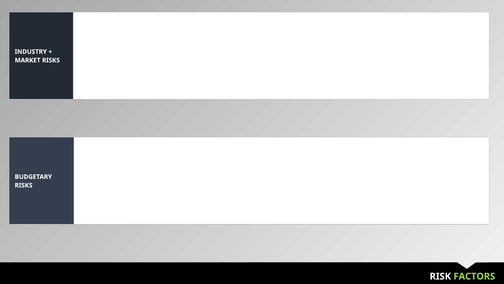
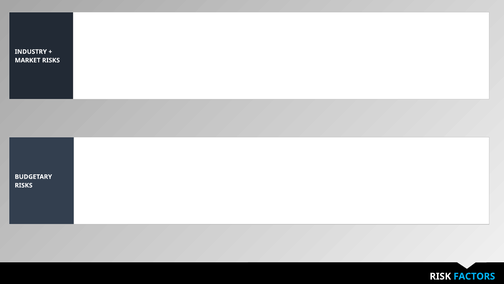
FACTORS colour: light green -> light blue
